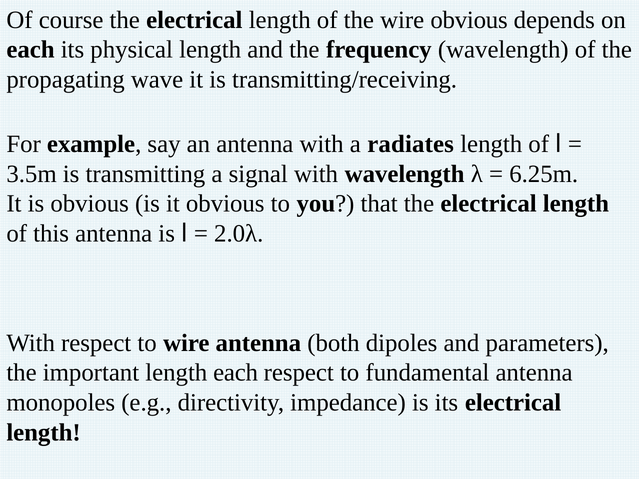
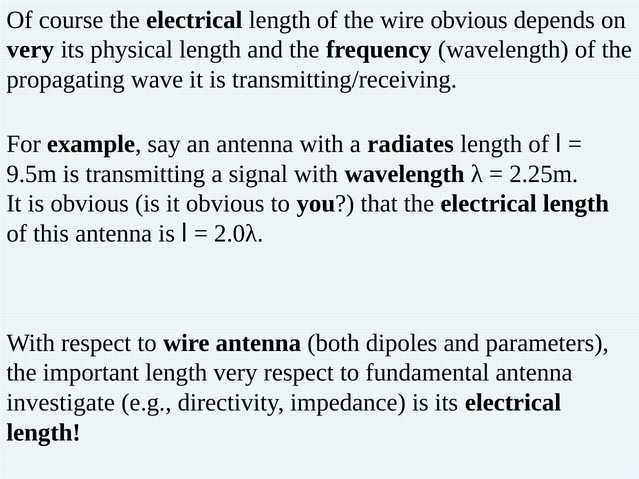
each at (30, 50): each -> very
3.5m: 3.5m -> 9.5m
6.25m: 6.25m -> 2.25m
length each: each -> very
monopoles: monopoles -> investigate
